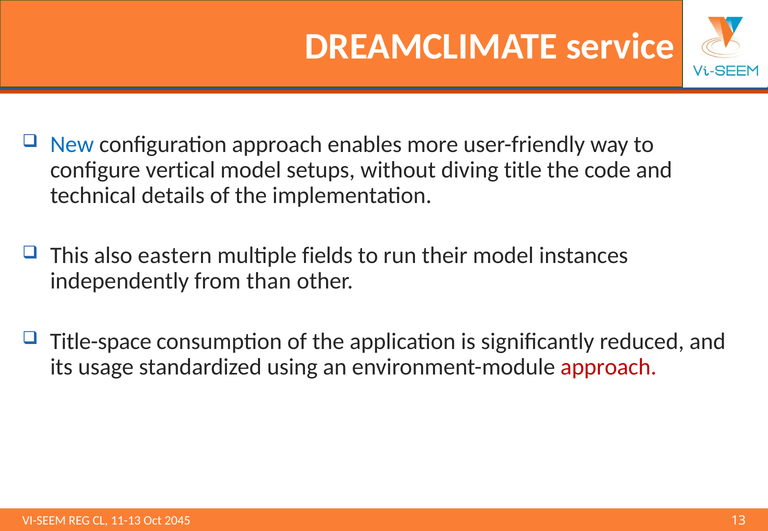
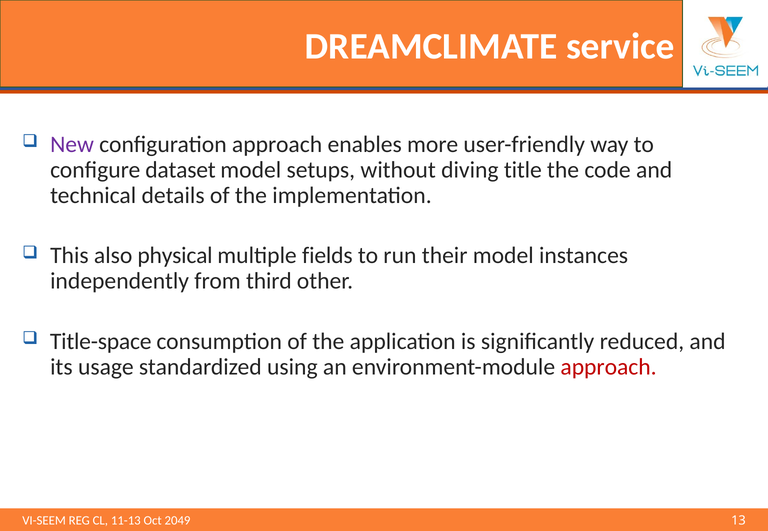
New colour: blue -> purple
vertical: vertical -> dataset
eastern: eastern -> physical
than: than -> third
2045: 2045 -> 2049
